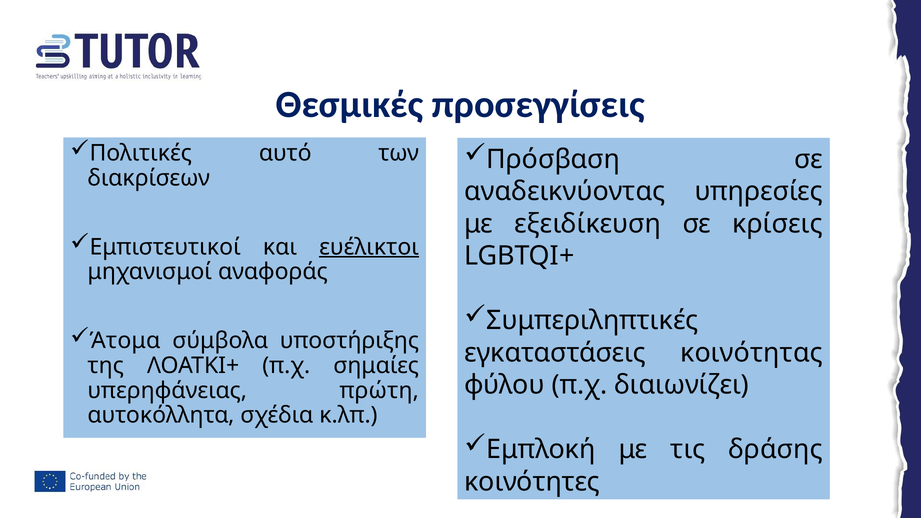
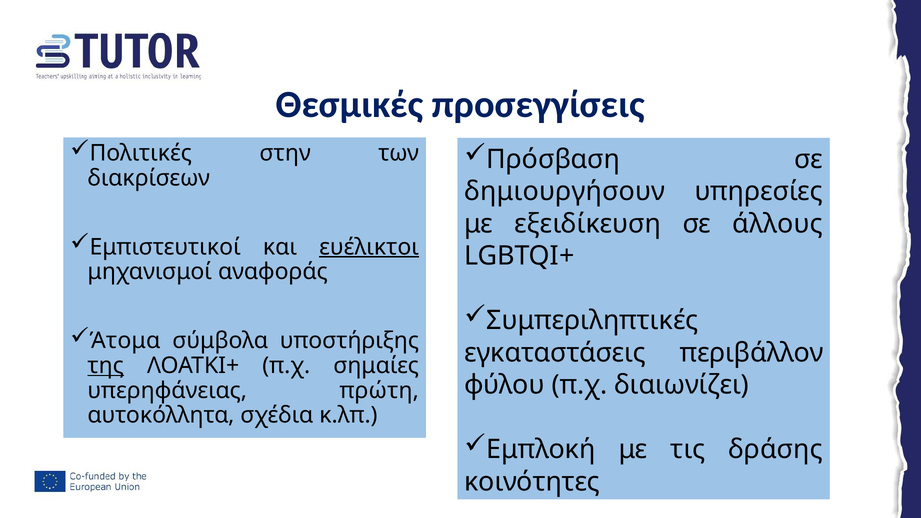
αυτό: αυτό -> στην
αναδεικνύοντας: αναδεικνύοντας -> δημιουργήσουν
κρίσεις: κρίσεις -> άλλους
κοινότητας: κοινότητας -> περιβάλλον
της underline: none -> present
